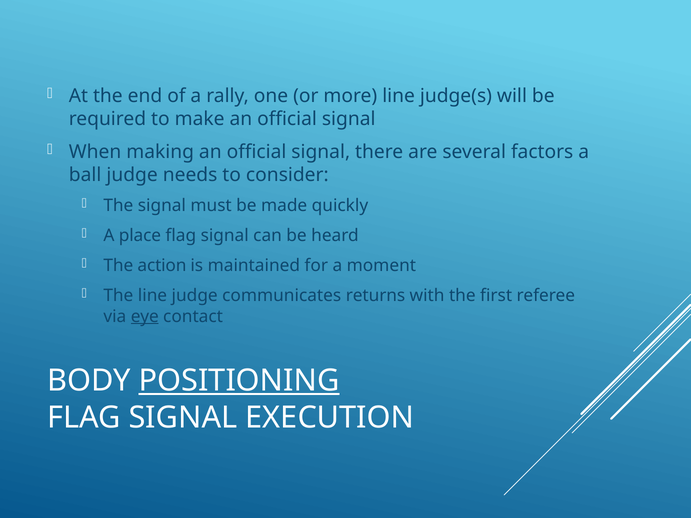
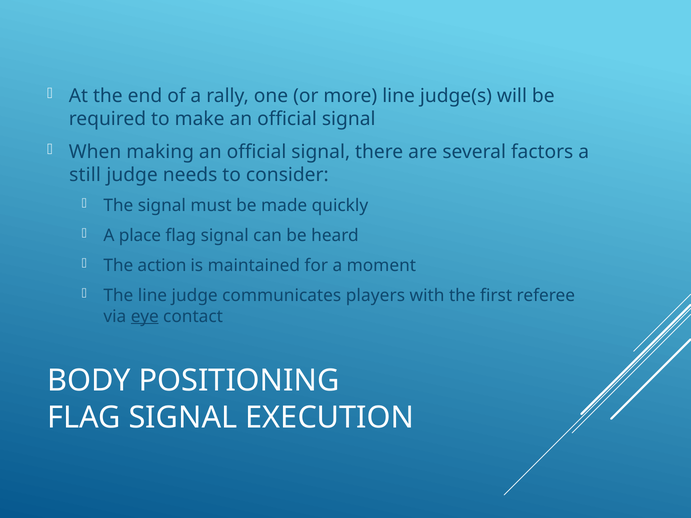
ball: ball -> still
returns: returns -> players
POSITIONING underline: present -> none
